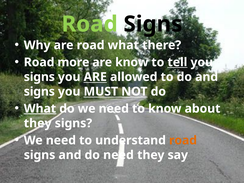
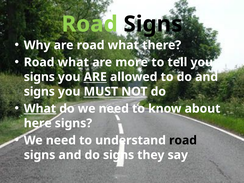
more at (73, 62): more -> what
are know: know -> more
tell underline: present -> none
they at (38, 123): they -> here
road at (183, 140) colour: orange -> black
do need: need -> signs
